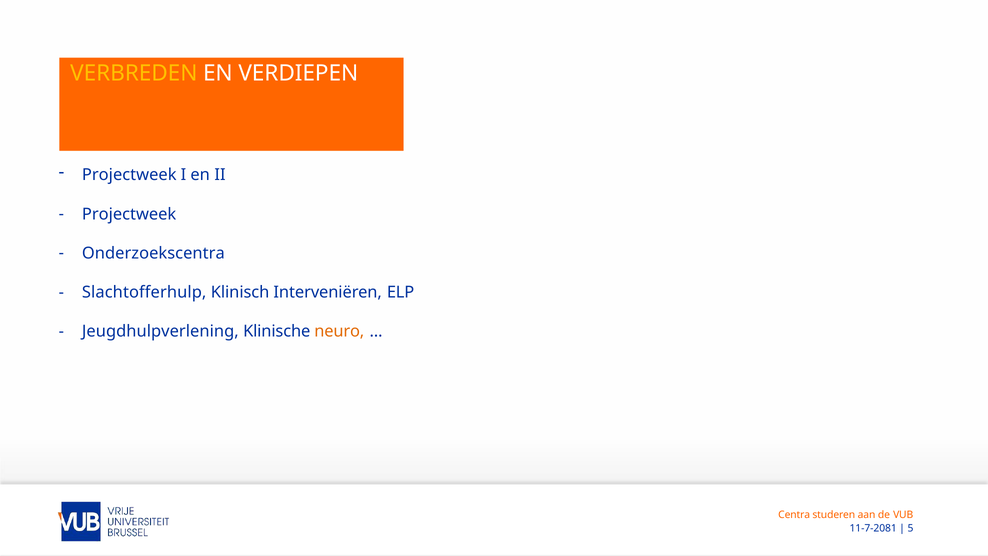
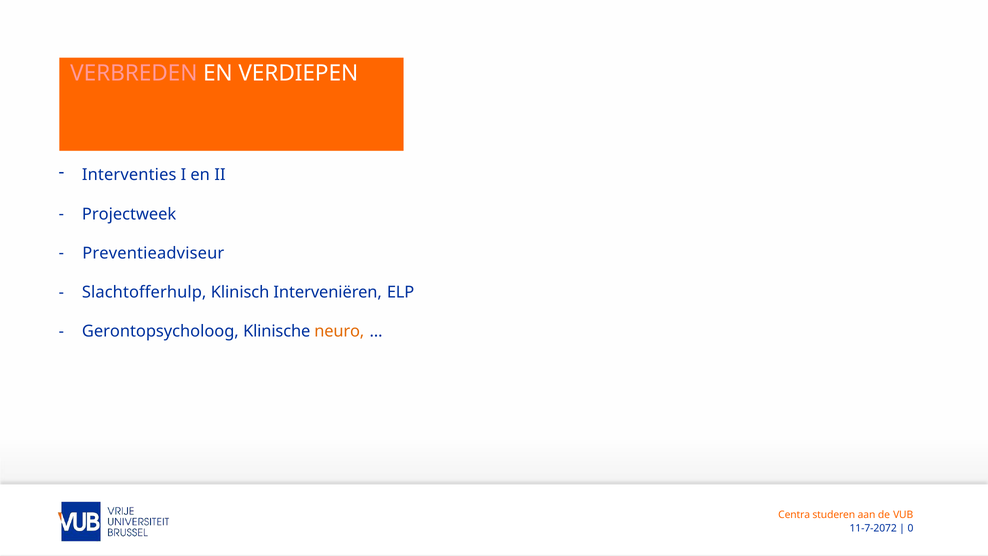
VERBREDEN colour: yellow -> pink
Projectweek at (129, 175): Projectweek -> Interventies
Onderzoekscentra: Onderzoekscentra -> Preventieadviseur
Jeugdhulpverlening: Jeugdhulpverlening -> Gerontopsycholoog
11-7-2081: 11-7-2081 -> 11-7-2072
5: 5 -> 0
